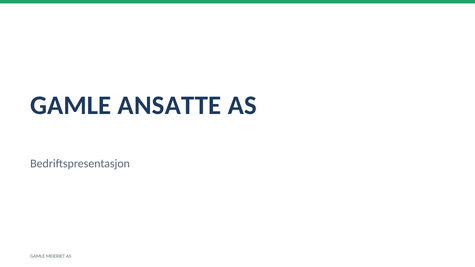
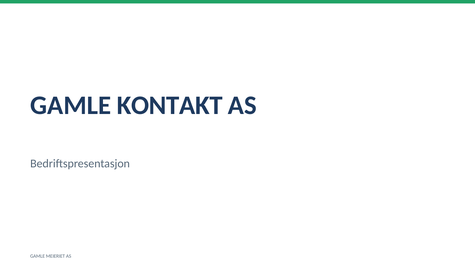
ANSATTE: ANSATTE -> KONTAKT
